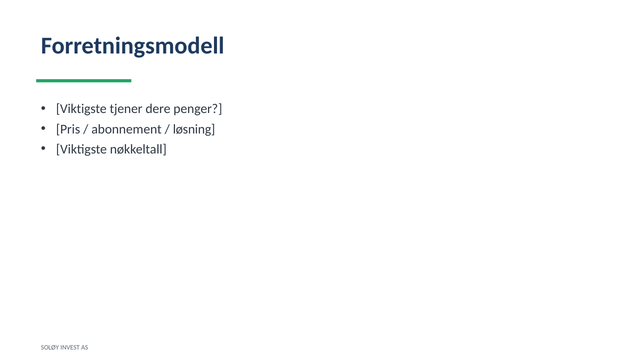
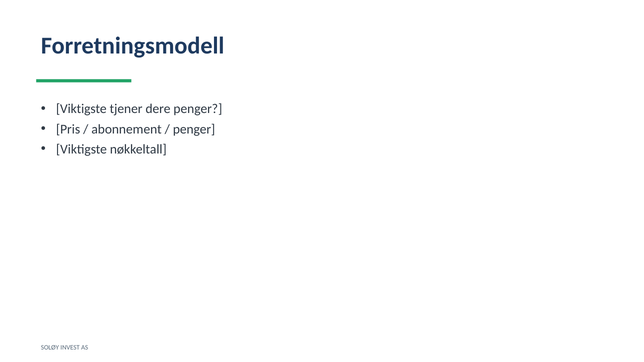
løsning at (194, 129): løsning -> penger
